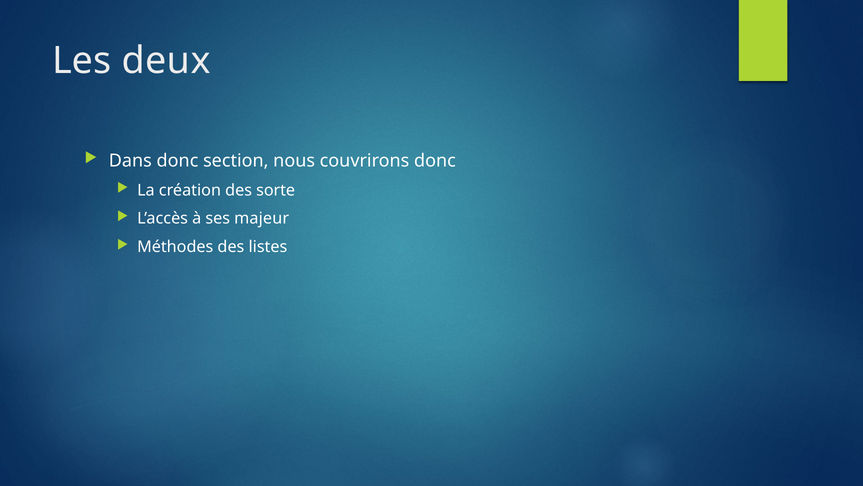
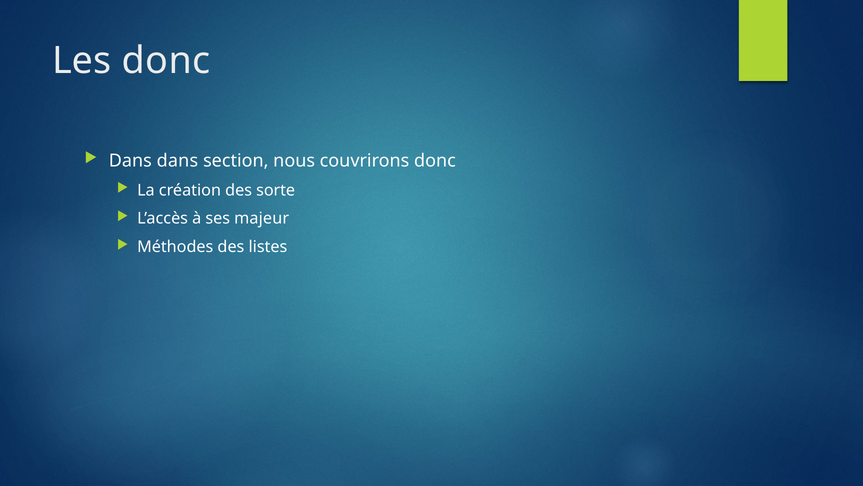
Les deux: deux -> donc
Dans donc: donc -> dans
